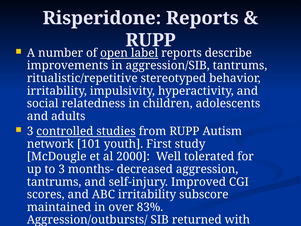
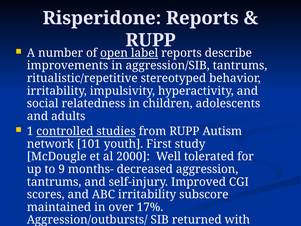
3 at (30, 131): 3 -> 1
to 3: 3 -> 9
83%: 83% -> 17%
